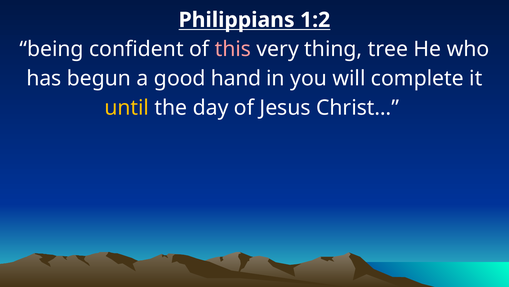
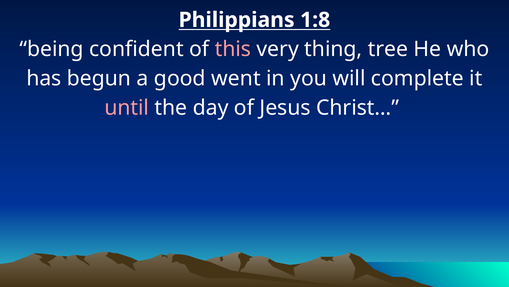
1:2: 1:2 -> 1:8
hand: hand -> went
until colour: yellow -> pink
